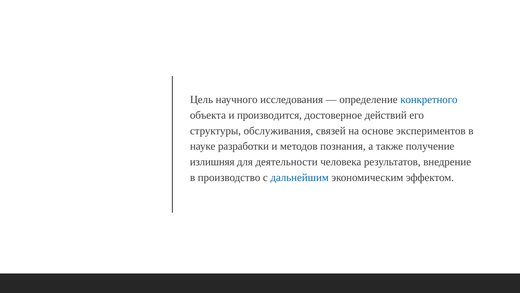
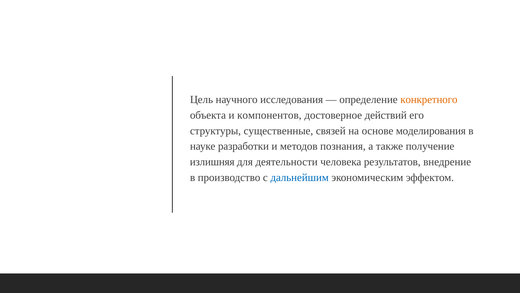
конкретного colour: blue -> orange
производится: производится -> компонентов
обслуживания: обслуживания -> существенные
экспериментов: экспериментов -> моделирования
